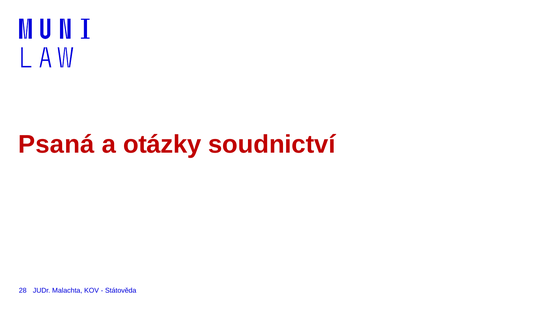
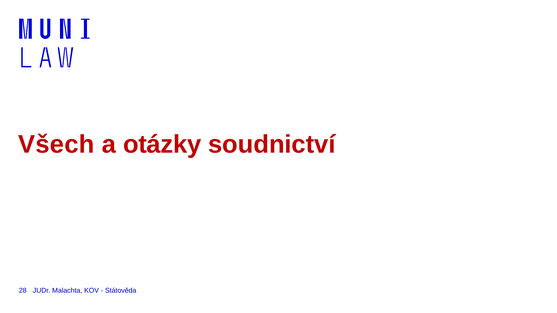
Psaná: Psaná -> Všech
